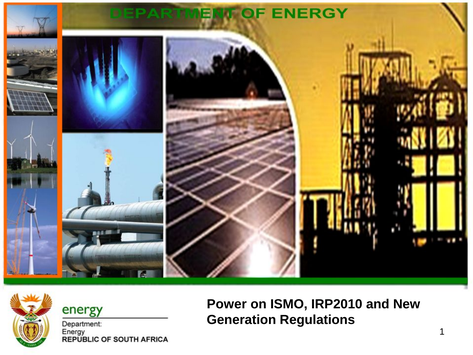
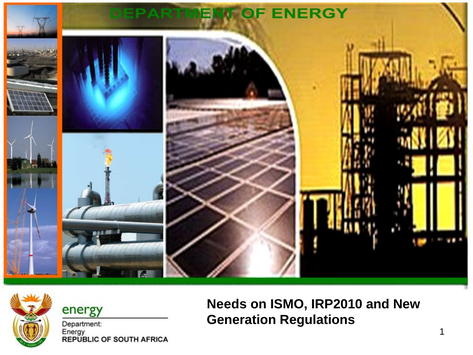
Power: Power -> Needs
